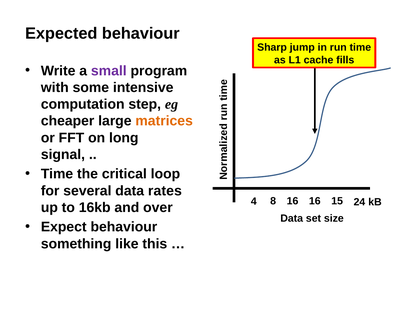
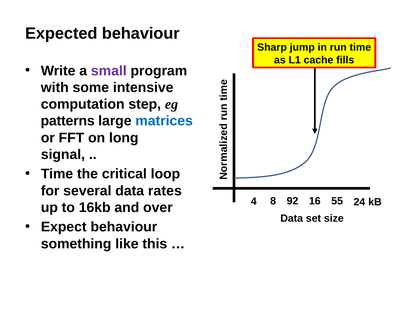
cheaper: cheaper -> patterns
matrices colour: orange -> blue
8 16: 16 -> 92
15: 15 -> 55
